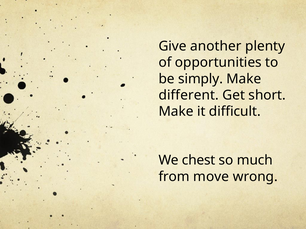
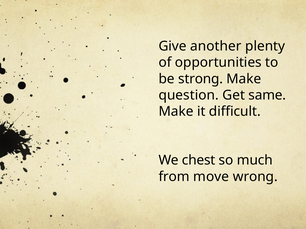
simply: simply -> strong
different: different -> question
short: short -> same
